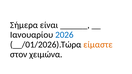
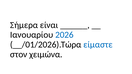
είμαστε colour: orange -> blue
